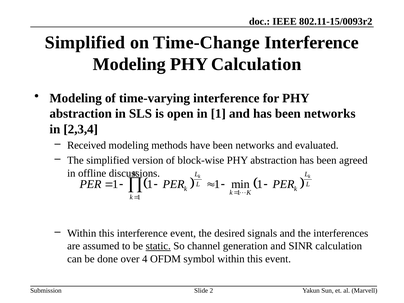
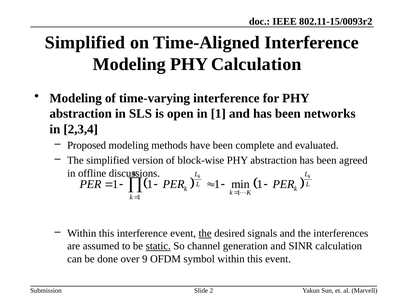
Time-Change: Time-Change -> Time-Aligned
Received: Received -> Proposed
have been networks: networks -> complete
the at (205, 233) underline: none -> present
4: 4 -> 9
